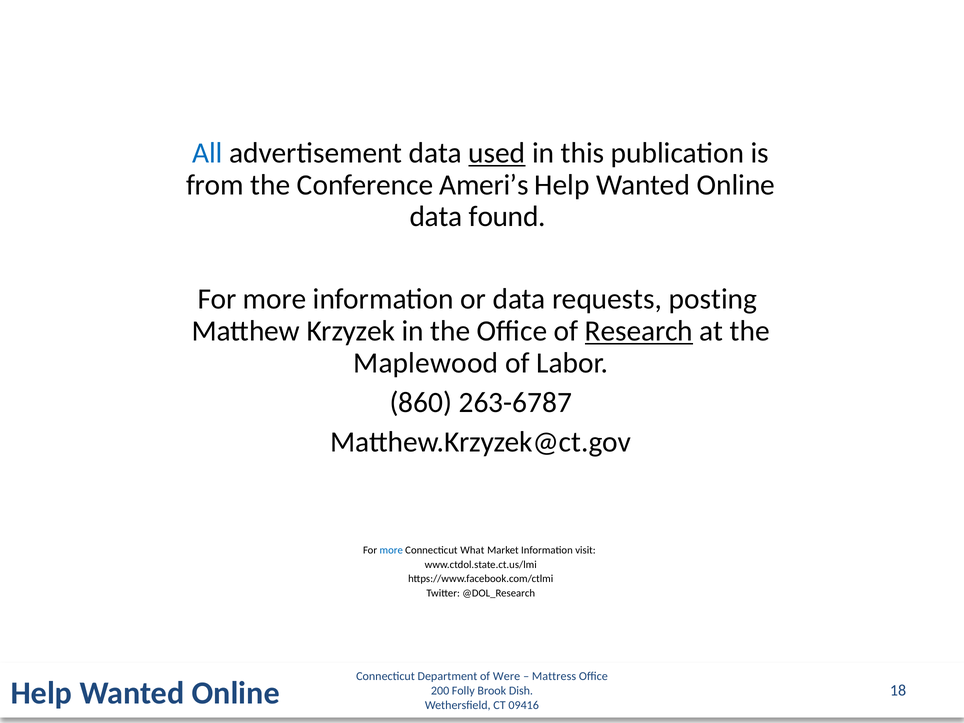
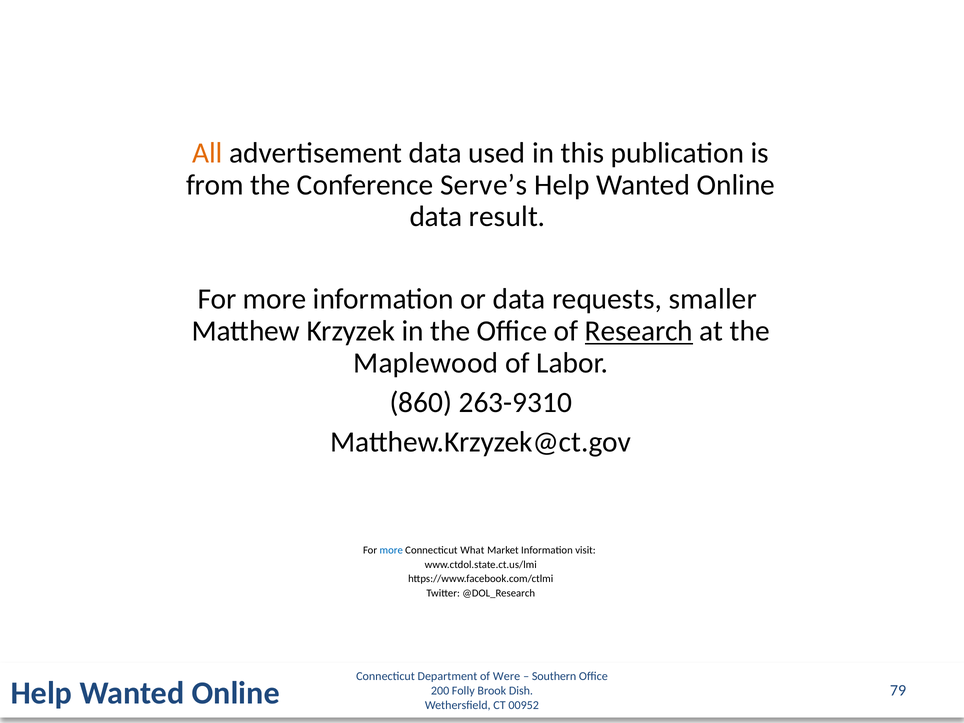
All colour: blue -> orange
used underline: present -> none
Ameri’s: Ameri’s -> Serve’s
found: found -> result
posting: posting -> smaller
263-6787: 263-6787 -> 263-9310
Mattress: Mattress -> Southern
18: 18 -> 79
09416: 09416 -> 00952
